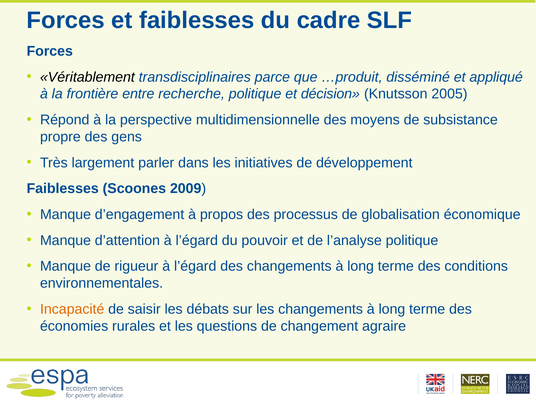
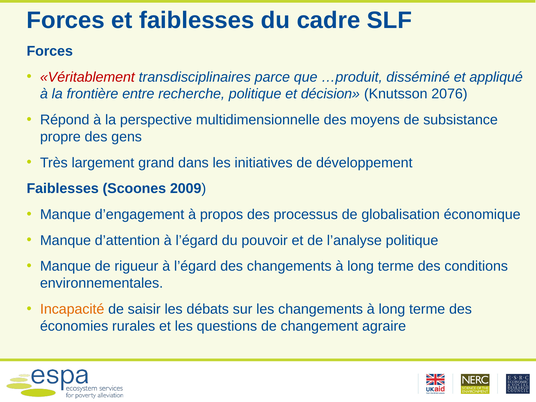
Véritablement colour: black -> red
2005: 2005 -> 2076
parler: parler -> grand
